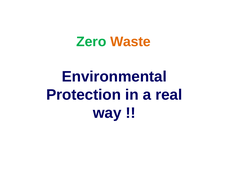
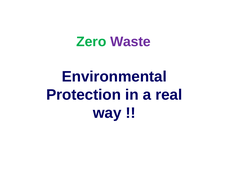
Waste colour: orange -> purple
